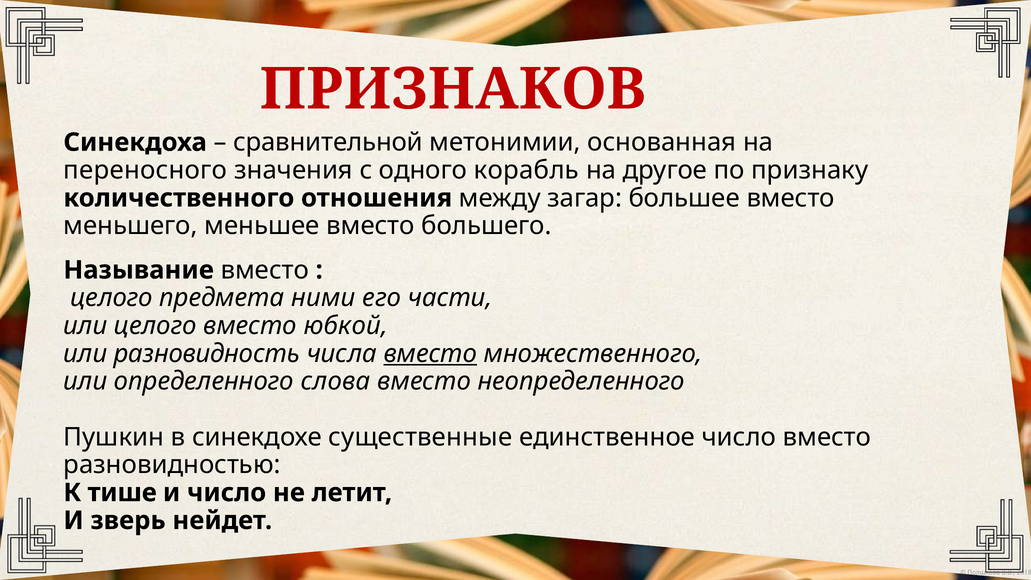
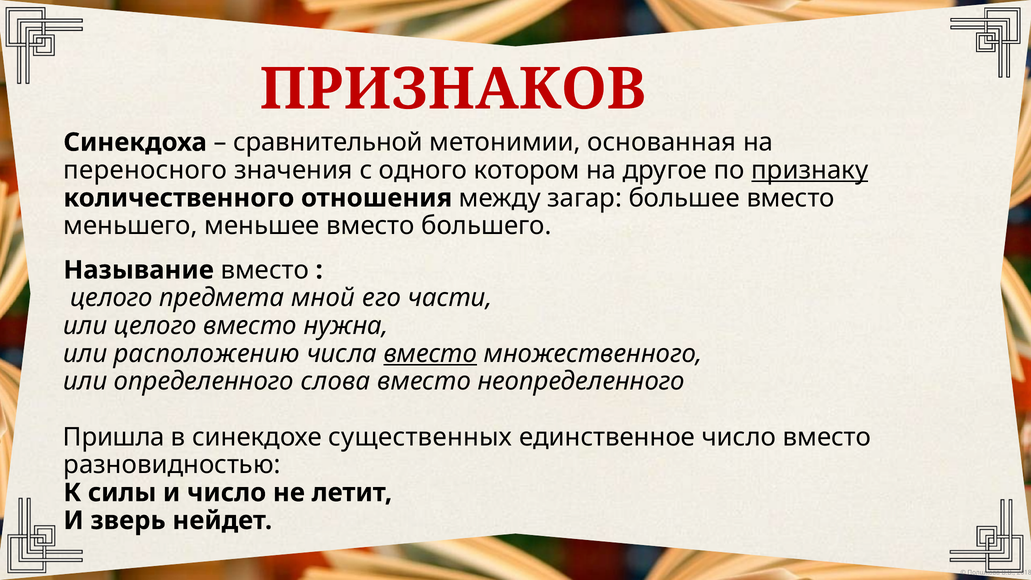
корабль: корабль -> котором
признаку underline: none -> present
ними: ними -> мной
юбкой: юбкой -> нужна
разновидность: разновидность -> расположению
Пушкин: Пушкин -> Пришла
существенные: существенные -> существенных
тише: тише -> силы
